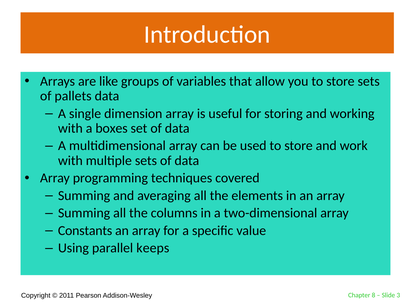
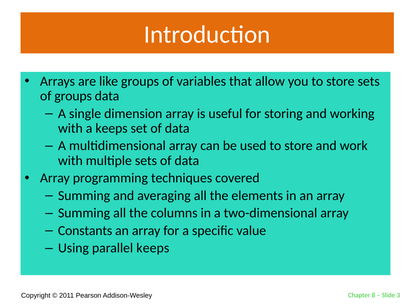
of pallets: pallets -> groups
a boxes: boxes -> keeps
